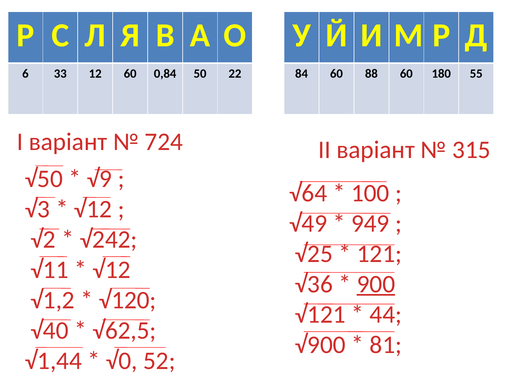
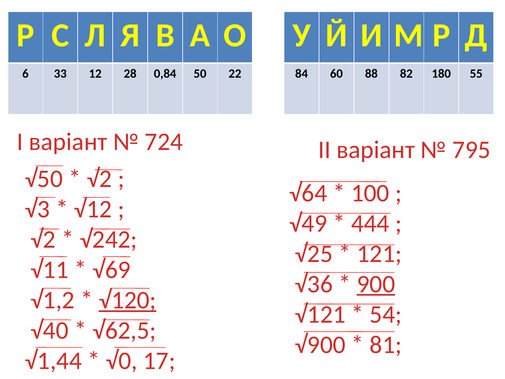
12 60: 60 -> 28
88 60: 60 -> 82
315: 315 -> 795
√9 at (99, 179): √9 -> √2
949: 949 -> 444
√12 at (112, 270): √12 -> √69
√120 underline: none -> present
44: 44 -> 54
52: 52 -> 17
